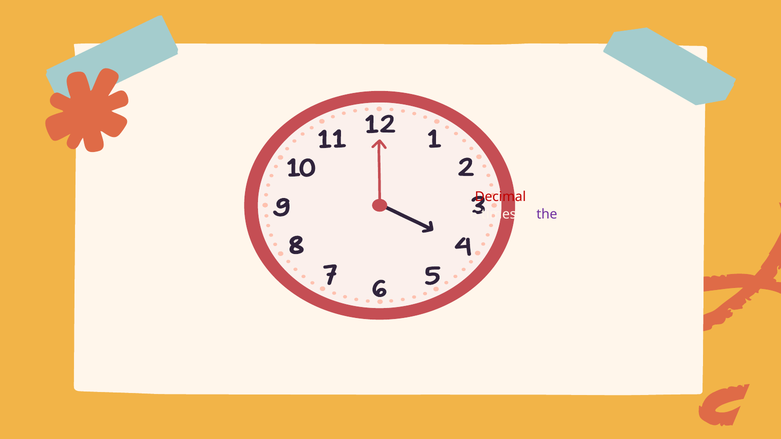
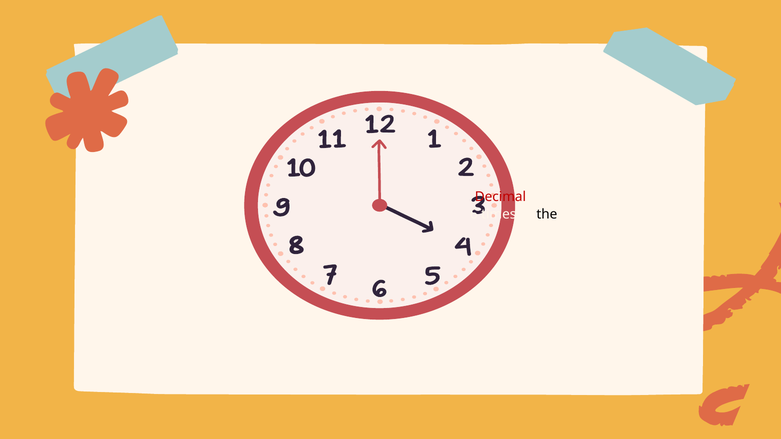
the colour: purple -> black
